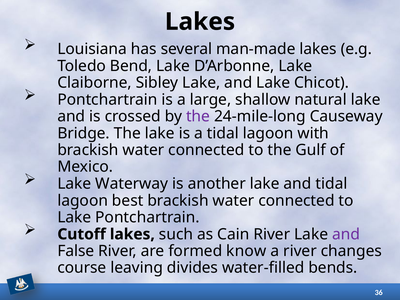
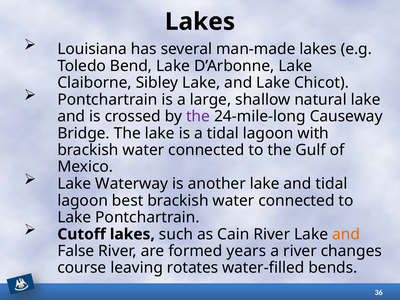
and at (346, 234) colour: purple -> orange
know: know -> years
divides: divides -> rotates
